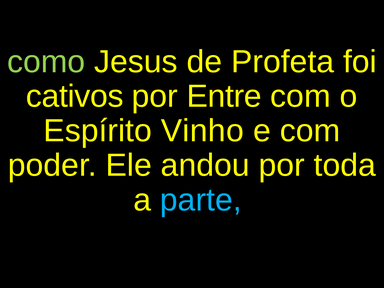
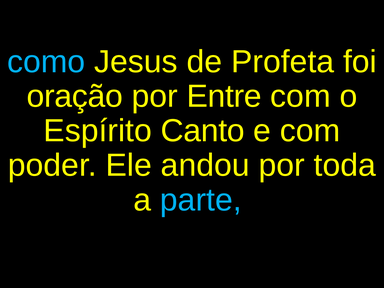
como colour: light green -> light blue
cativos: cativos -> oração
Vinho: Vinho -> Canto
